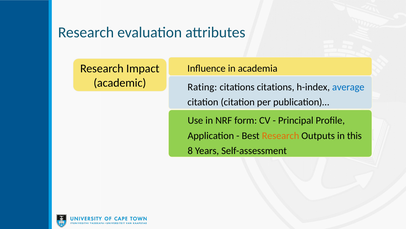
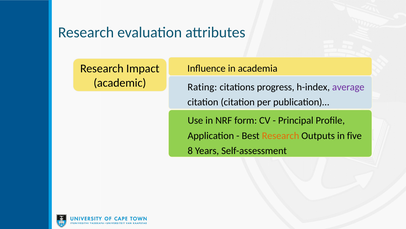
citations citations: citations -> progress
average colour: blue -> purple
this: this -> five
